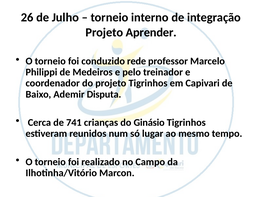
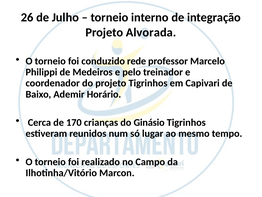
Aprender: Aprender -> Alvorada
Disputa: Disputa -> Horário
741: 741 -> 170
